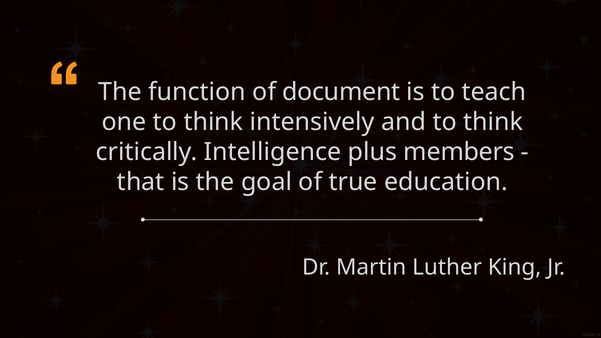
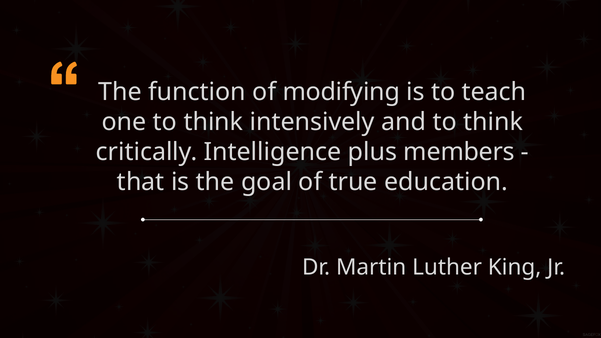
document: document -> modifying
